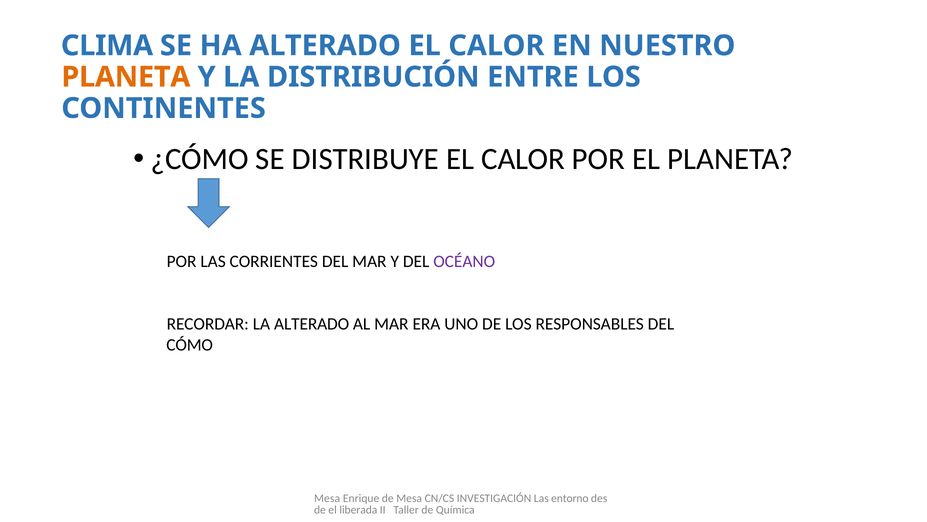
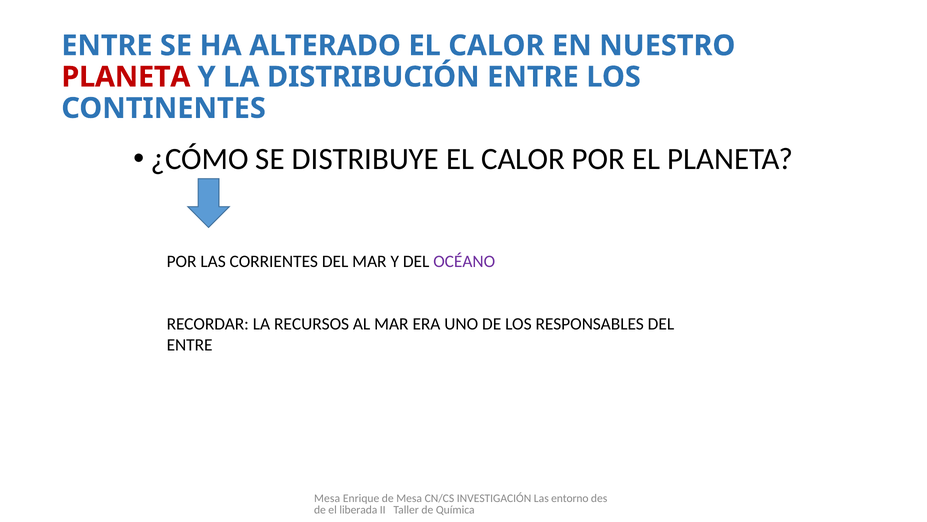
CLIMA at (107, 46): CLIMA -> ENTRE
PLANETA at (126, 77) colour: orange -> red
LA ALTERADO: ALTERADO -> RECURSOS
CÓMO at (190, 344): CÓMO -> ENTRE
